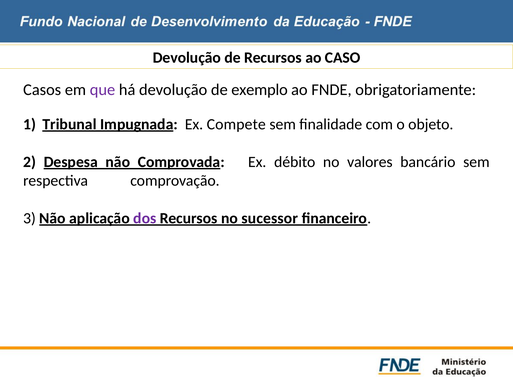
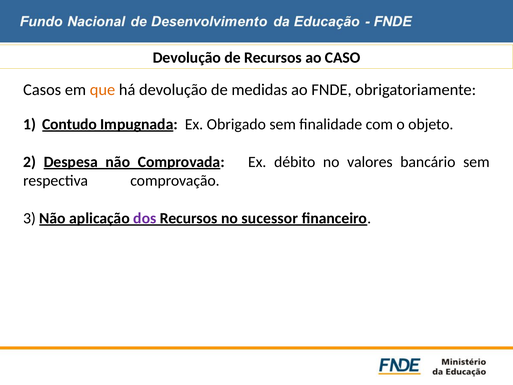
que colour: purple -> orange
exemplo: exemplo -> medidas
Tribunal: Tribunal -> Contudo
Compete: Compete -> Obrigado
